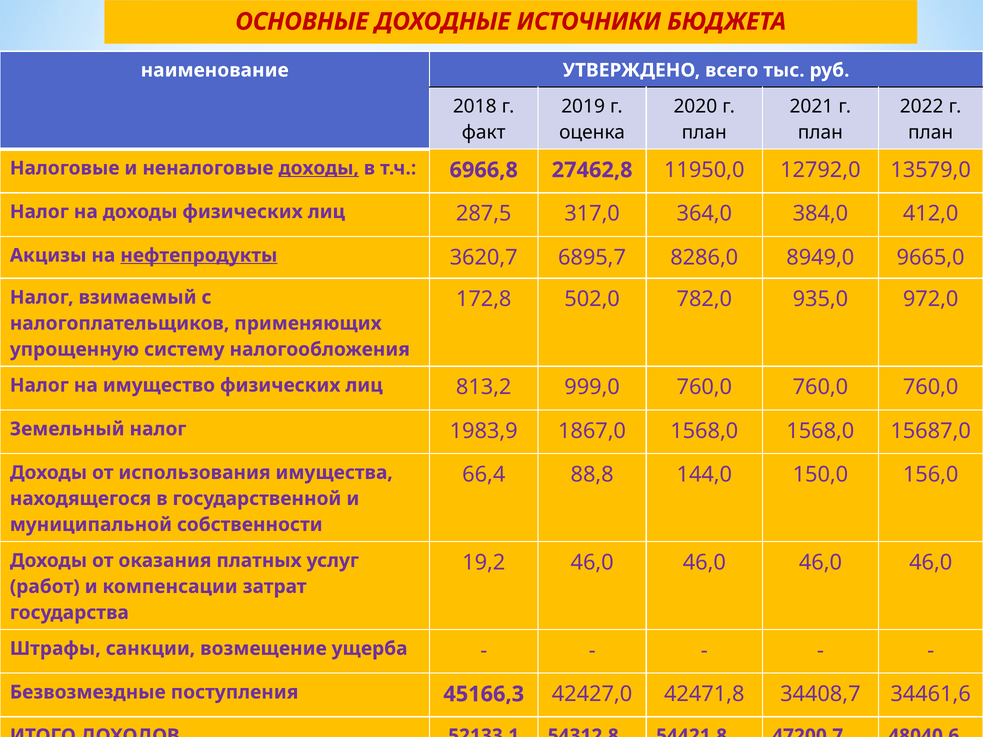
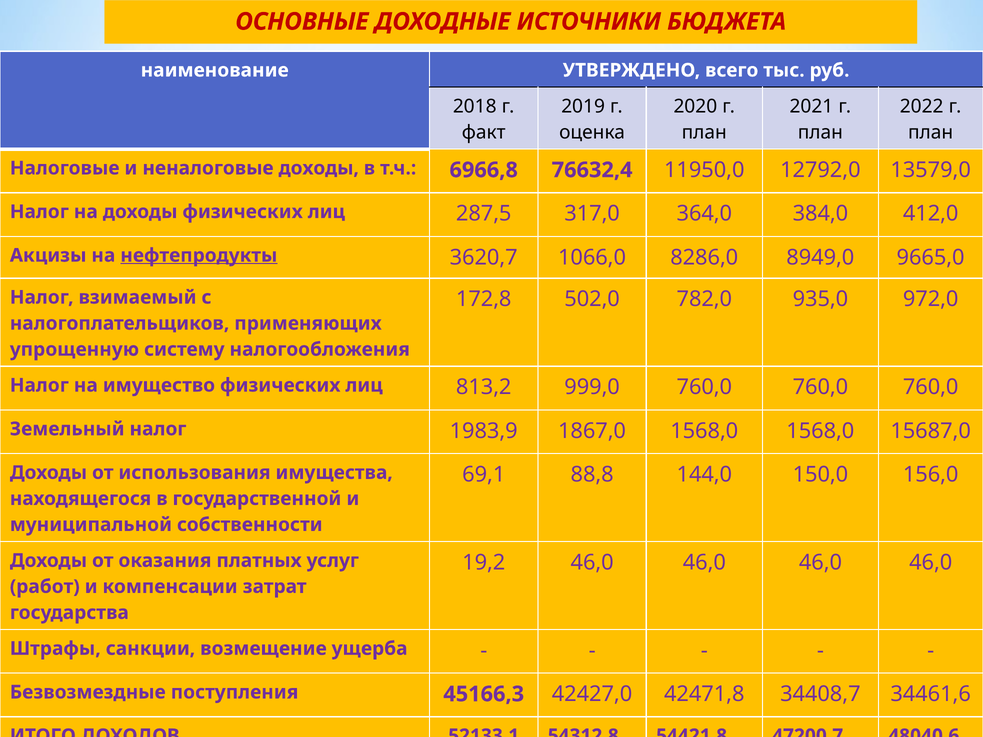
доходы at (319, 168) underline: present -> none
27462,8: 27462,8 -> 76632,4
6895,7: 6895,7 -> 1066,0
66,4: 66,4 -> 69,1
